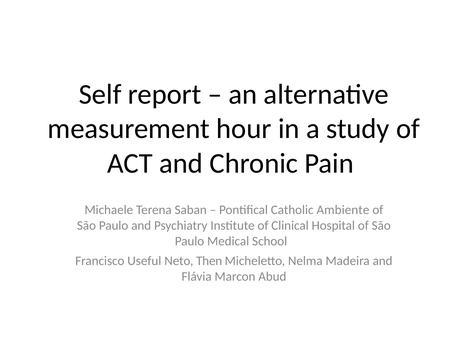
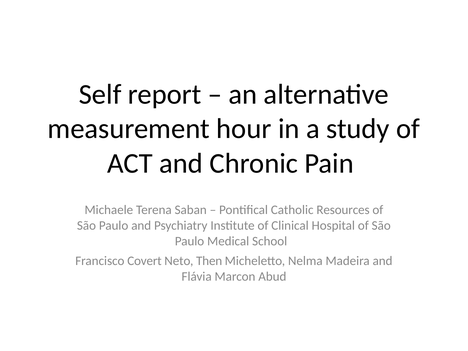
Ambiente: Ambiente -> Resources
Useful: Useful -> Covert
